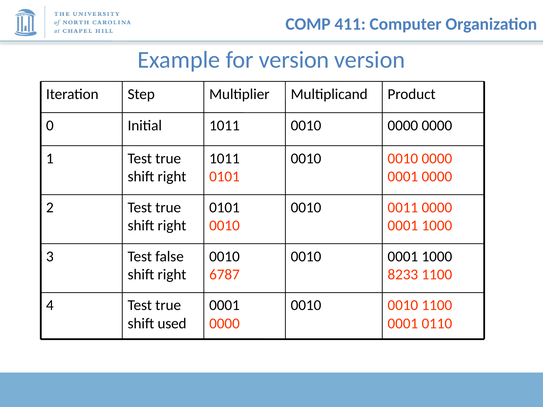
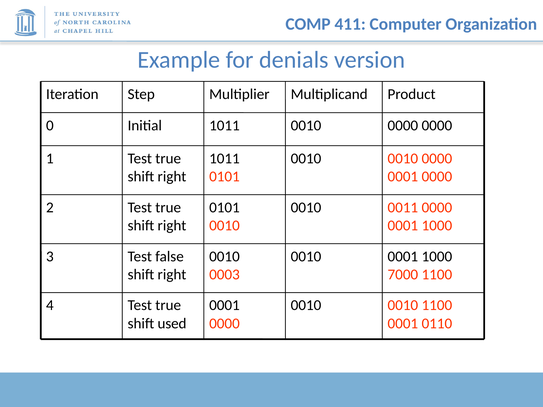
for version: version -> denials
6787: 6787 -> 0003
8233: 8233 -> 7000
